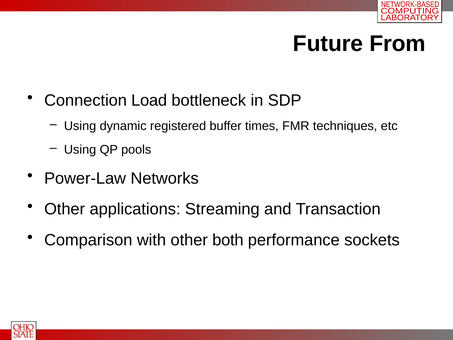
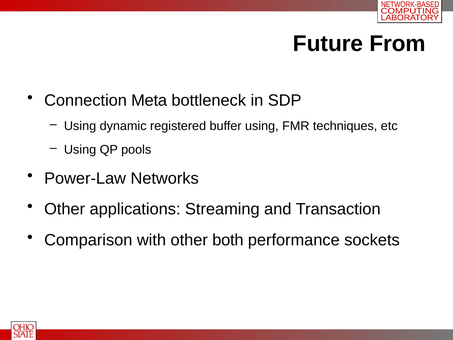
Load: Load -> Meta
buffer times: times -> using
